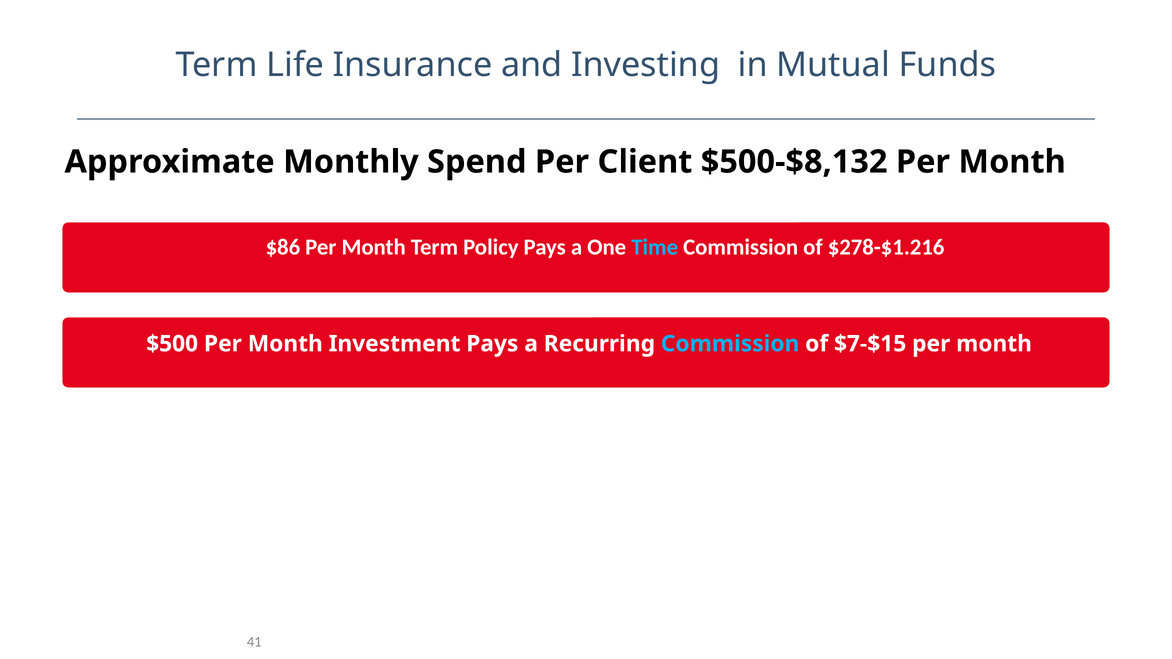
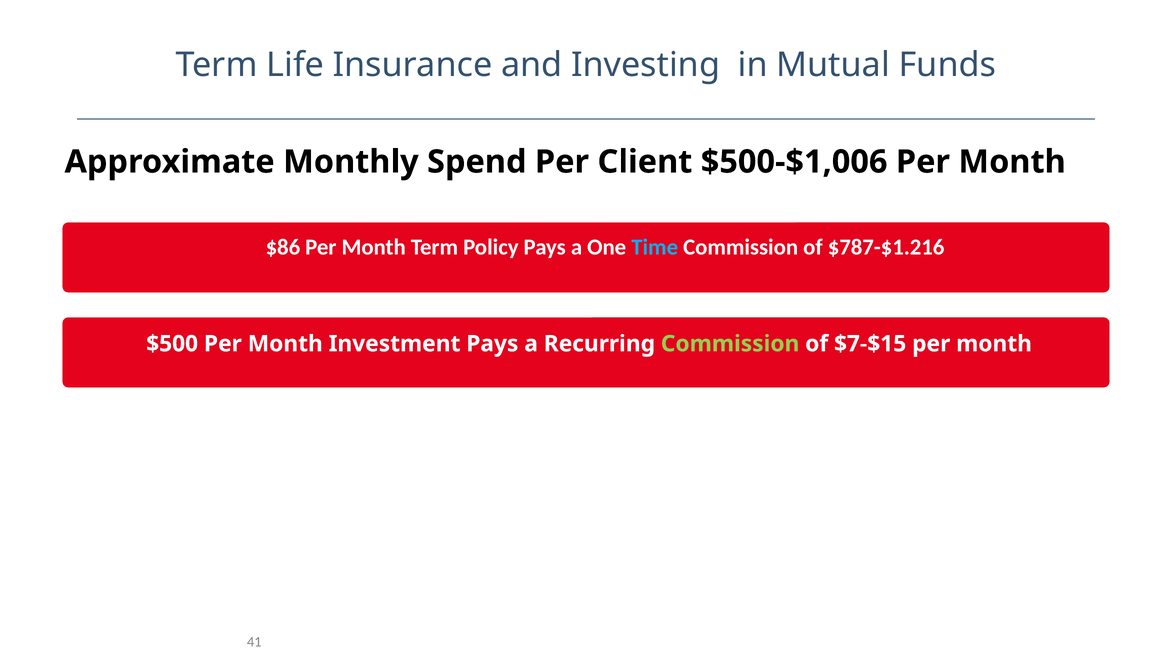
$500-$8,132: $500-$8,132 -> $500-$1,006
$278-$1.216: $278-$1.216 -> $787-$1.216
Commission at (730, 344) colour: light blue -> light green
